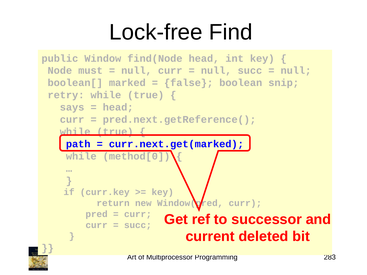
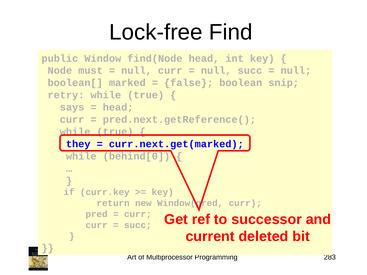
path: path -> they
method[0: method[0 -> behind[0
